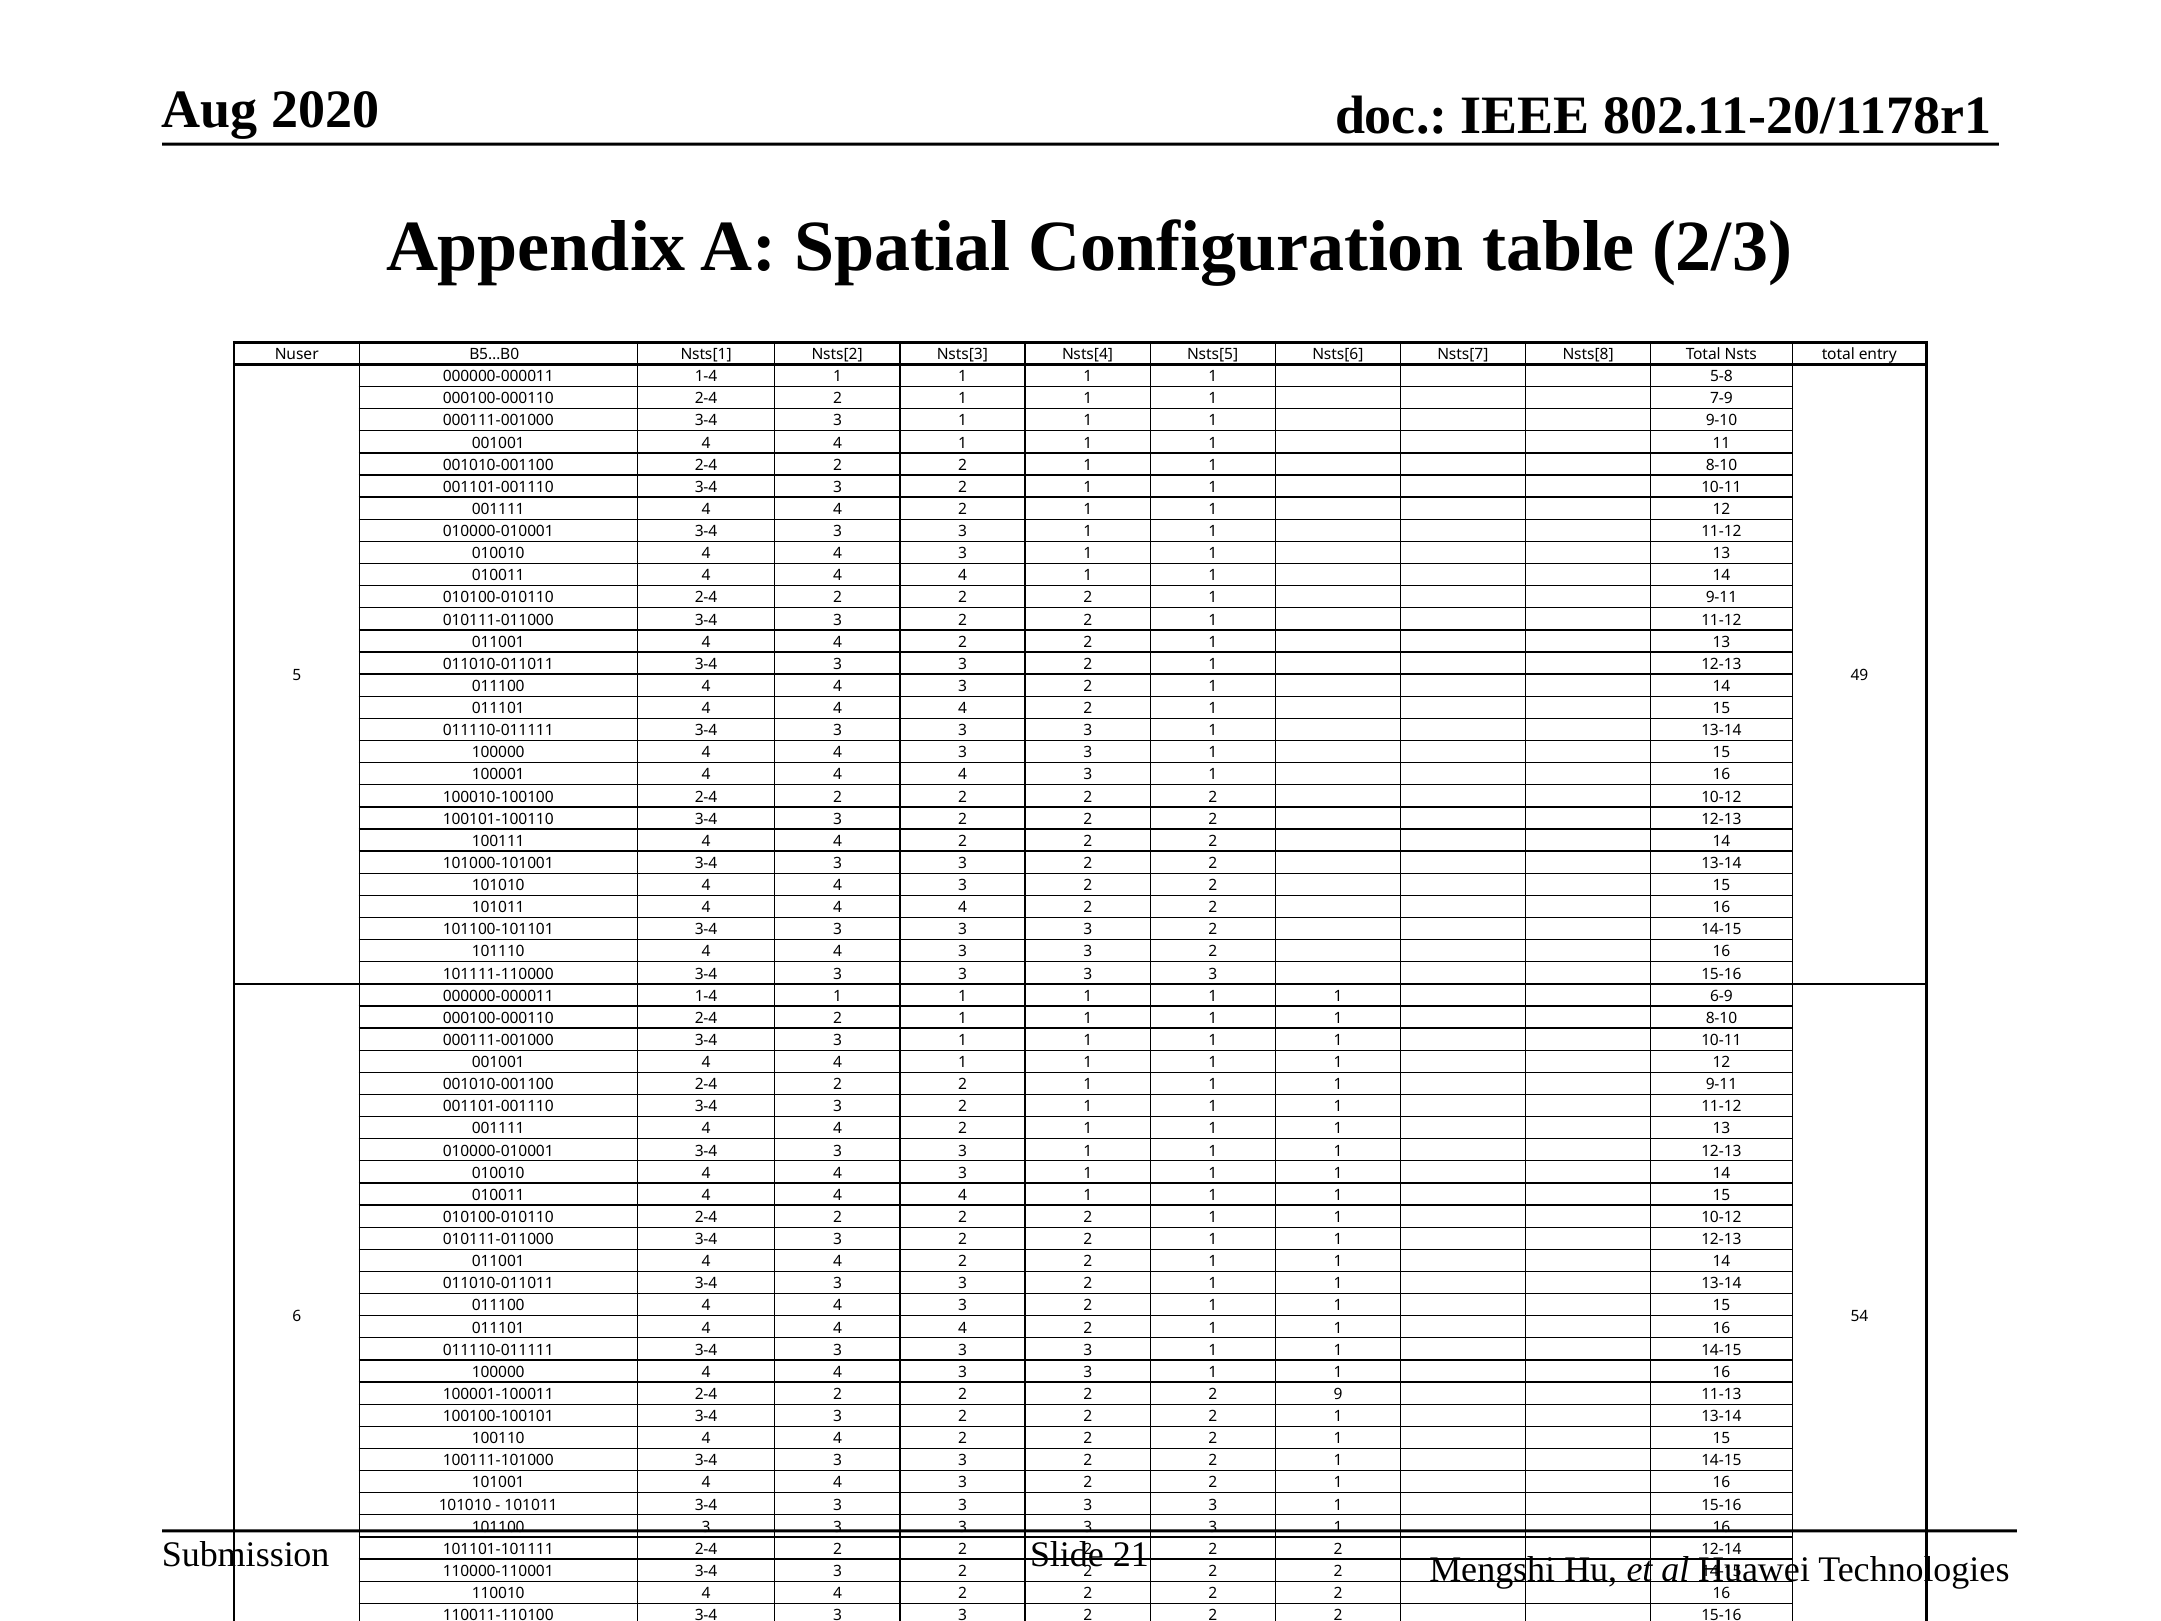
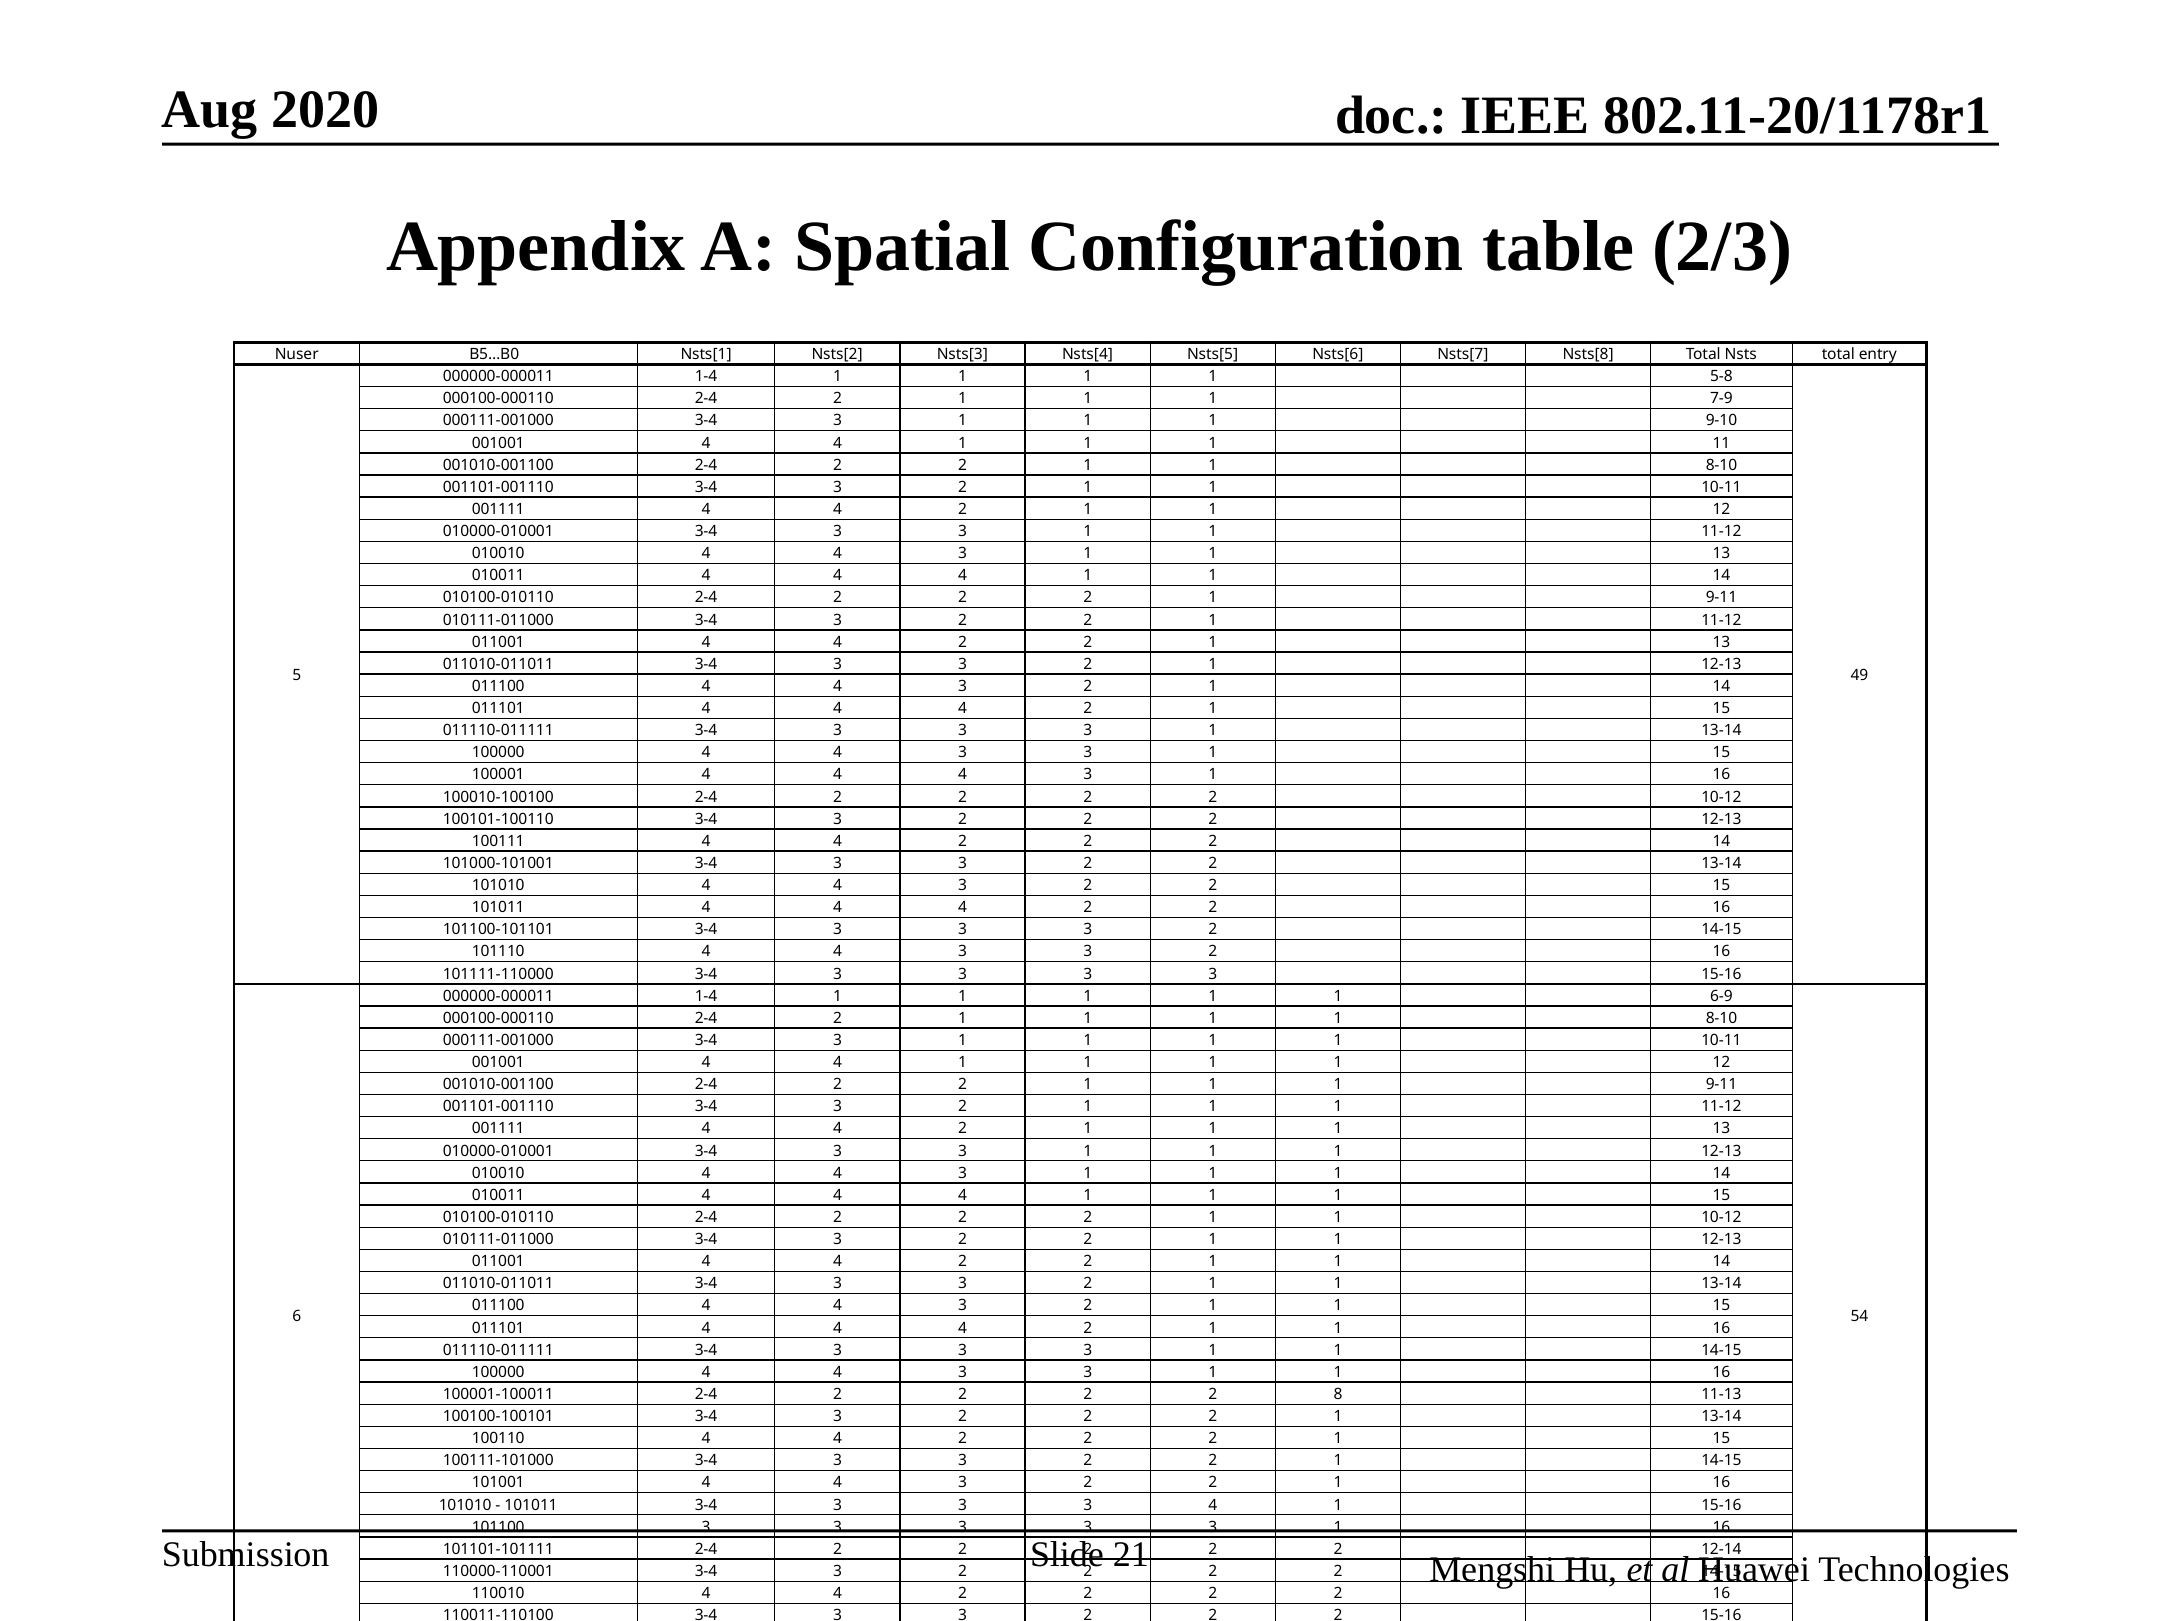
9: 9 -> 8
3 at (1213, 1505): 3 -> 4
